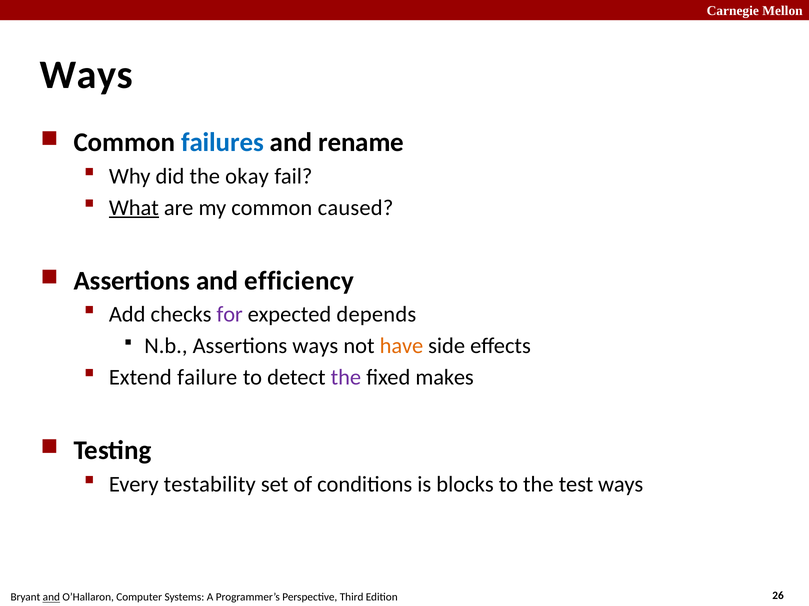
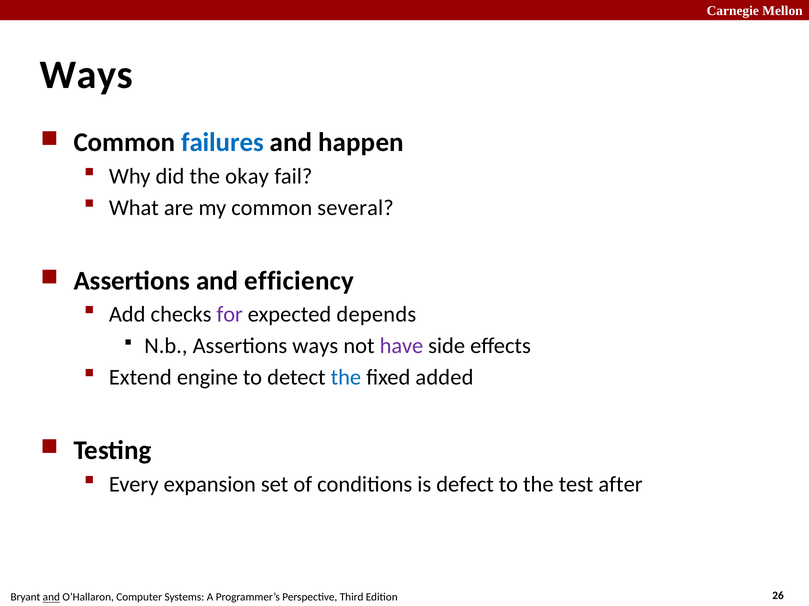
rename: rename -> happen
What underline: present -> none
caused: caused -> several
have colour: orange -> purple
failure: failure -> engine
the at (346, 378) colour: purple -> blue
makes: makes -> added
testability: testability -> expansion
blocks: blocks -> defect
test ways: ways -> after
